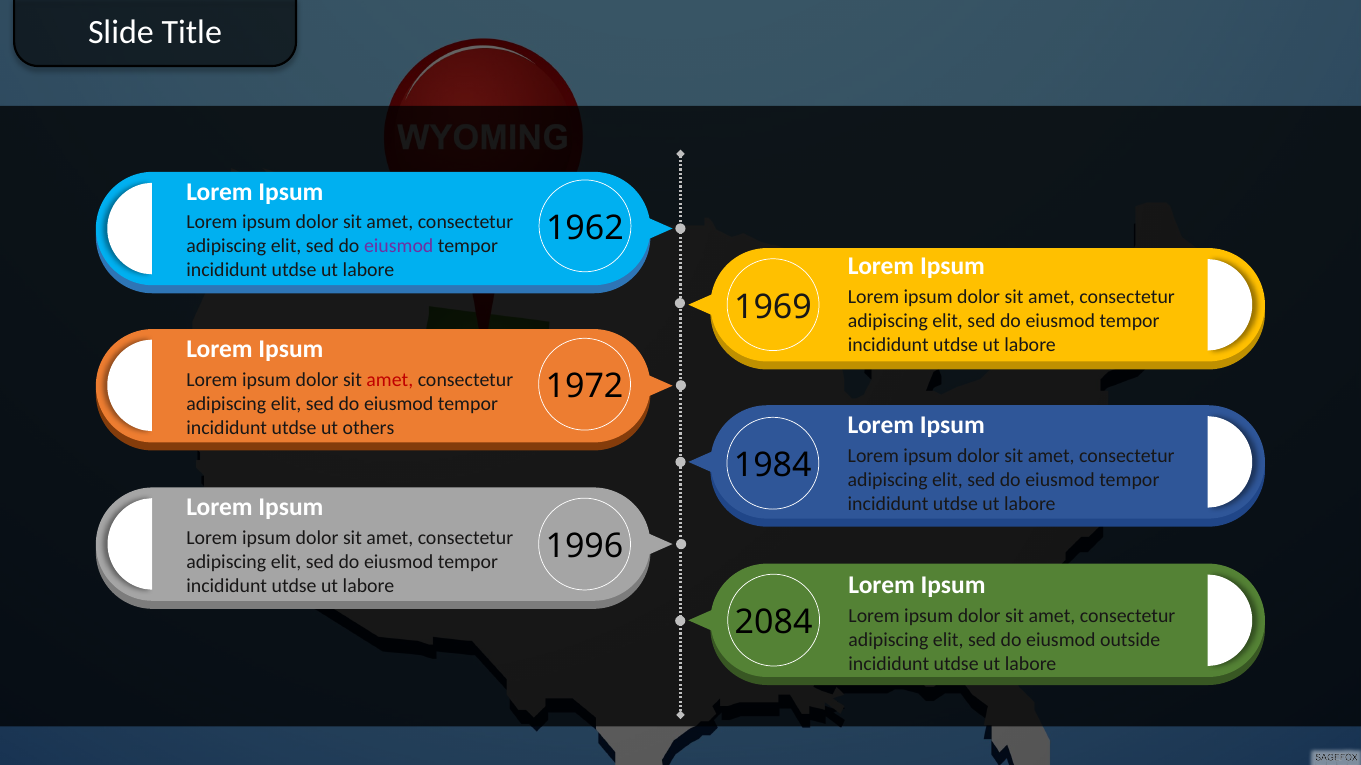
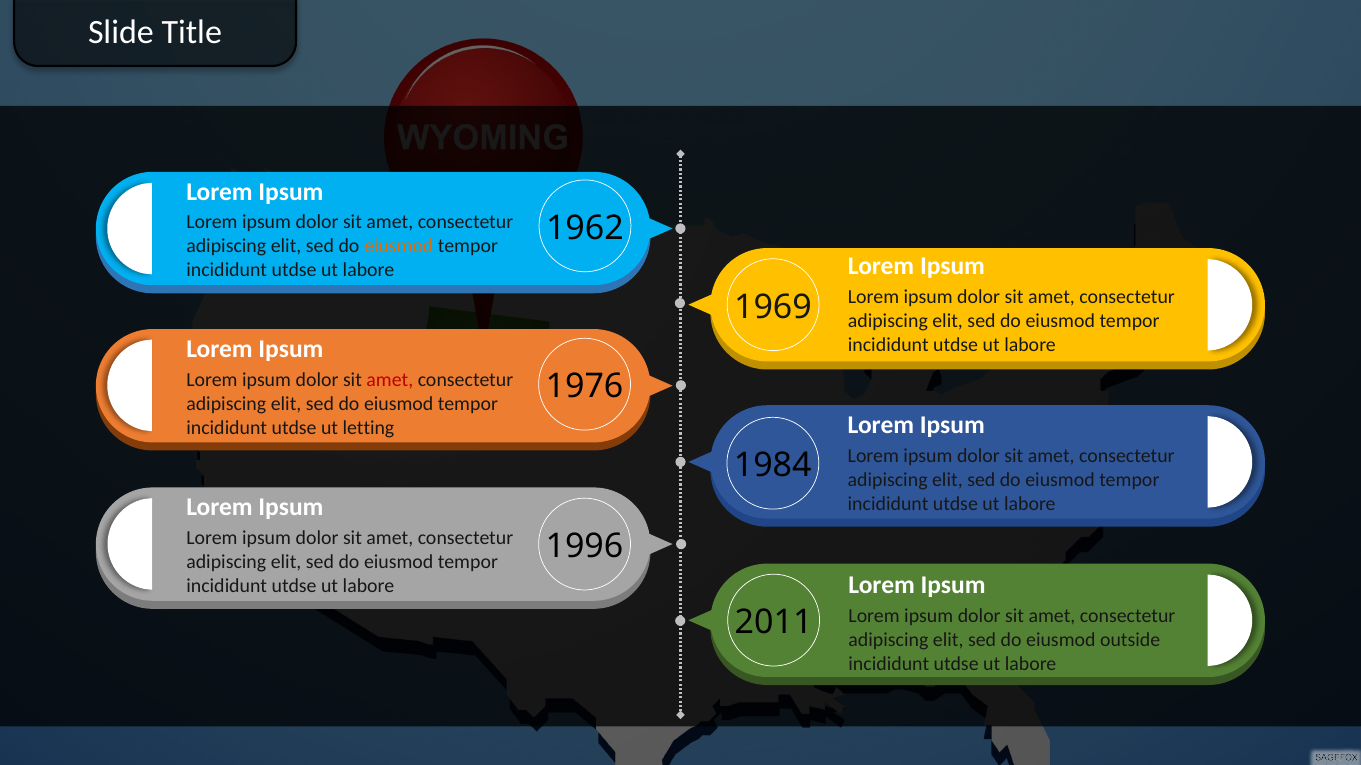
eiusmod at (399, 246) colour: purple -> orange
1972: 1972 -> 1976
others: others -> letting
2084: 2084 -> 2011
